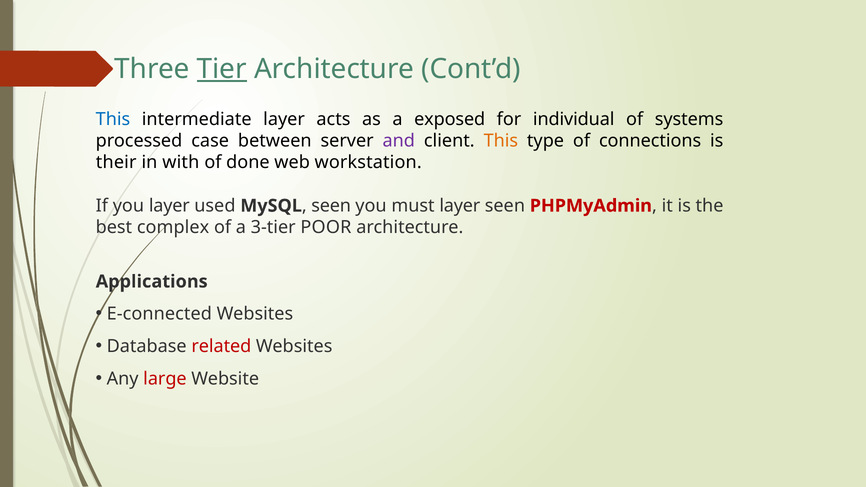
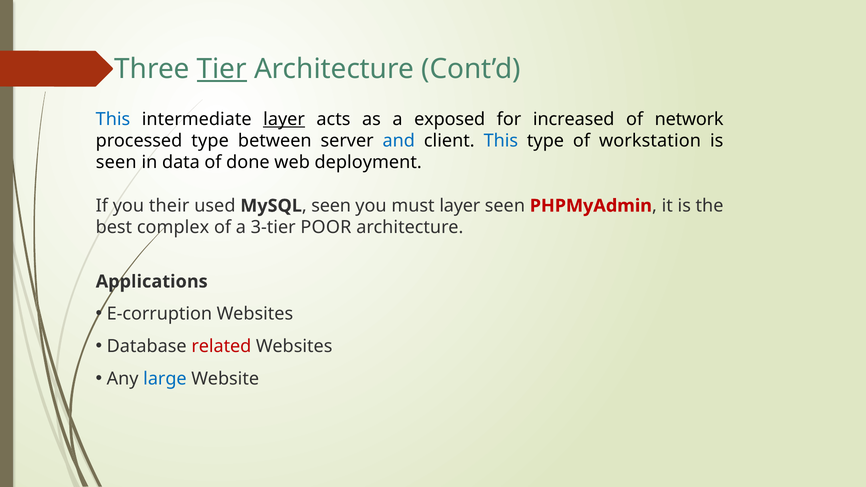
layer at (284, 119) underline: none -> present
individual: individual -> increased
systems: systems -> network
processed case: case -> type
and colour: purple -> blue
This at (501, 141) colour: orange -> blue
connections: connections -> workstation
their at (116, 163): their -> seen
with: with -> data
workstation: workstation -> deployment
you layer: layer -> their
E-connected: E-connected -> E-corruption
large colour: red -> blue
